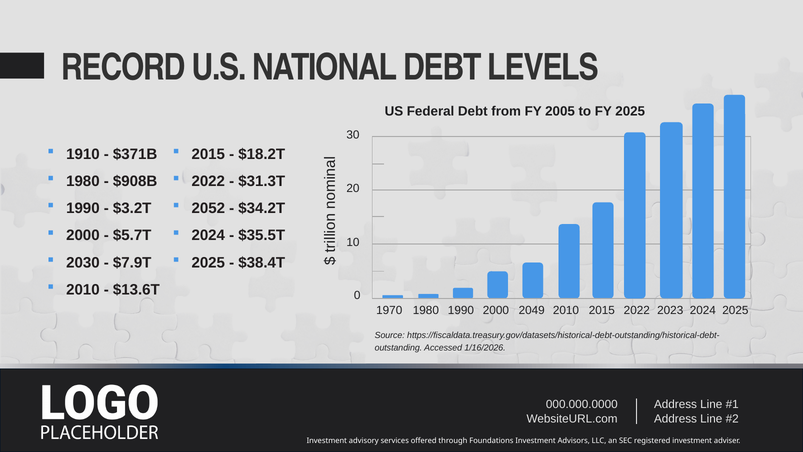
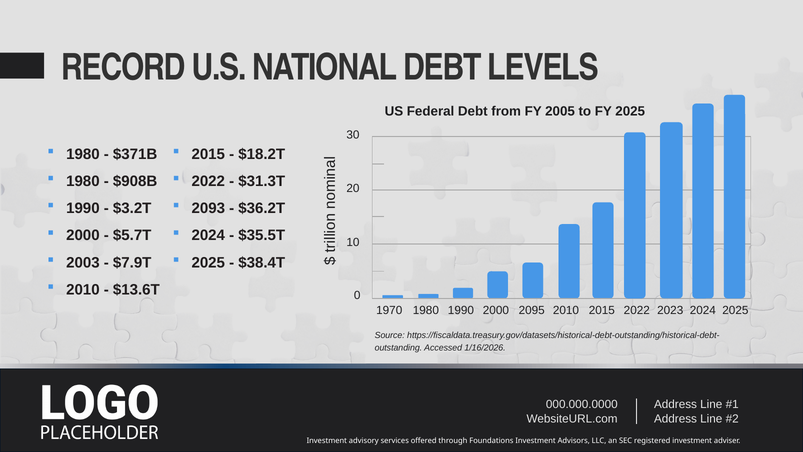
1910 at (83, 154): 1910 -> 1980
2052: 2052 -> 2093
$34.2T: $34.2T -> $36.2T
2030: 2030 -> 2003
2049: 2049 -> 2095
